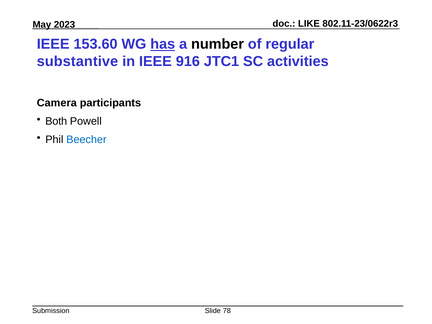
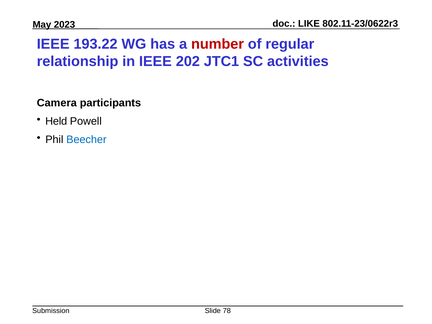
153.60: 153.60 -> 193.22
has underline: present -> none
number colour: black -> red
substantive: substantive -> relationship
916: 916 -> 202
Both: Both -> Held
